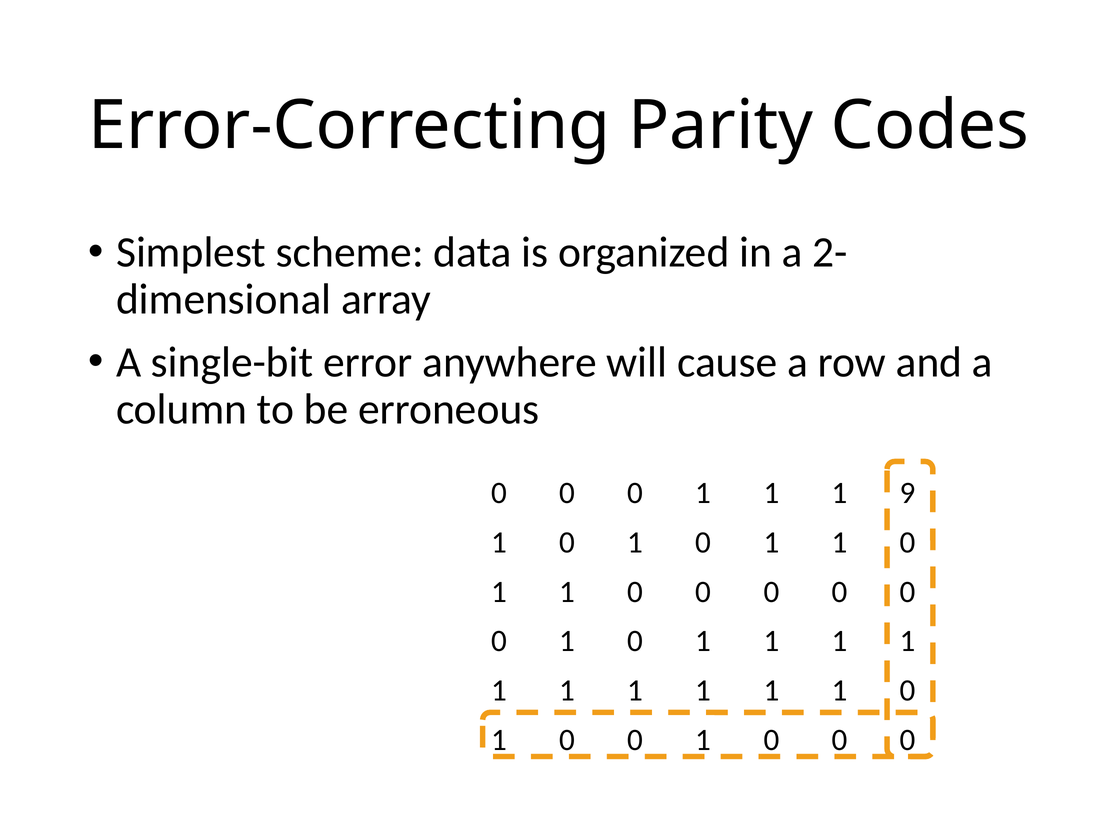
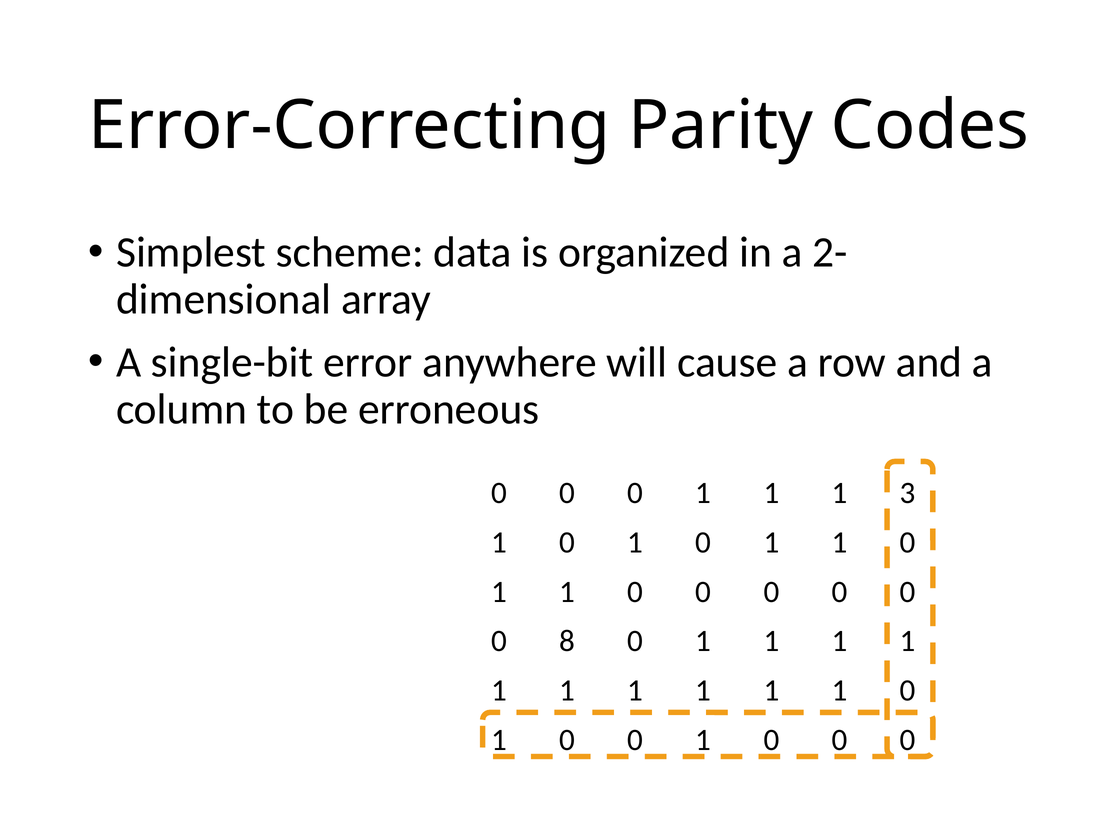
9: 9 -> 3
1 at (567, 641): 1 -> 8
